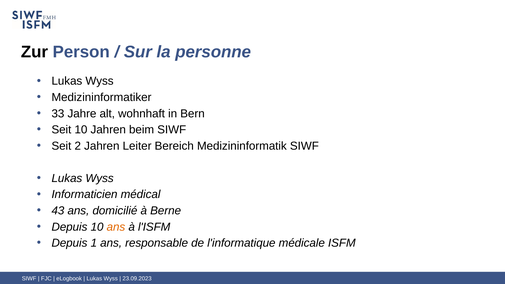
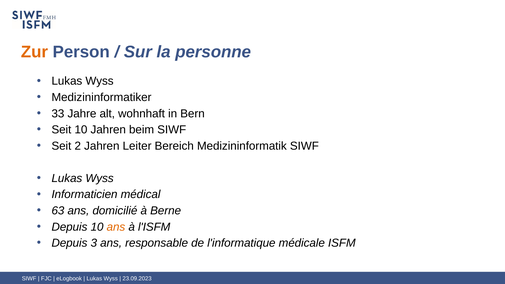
Zur colour: black -> orange
43: 43 -> 63
1: 1 -> 3
